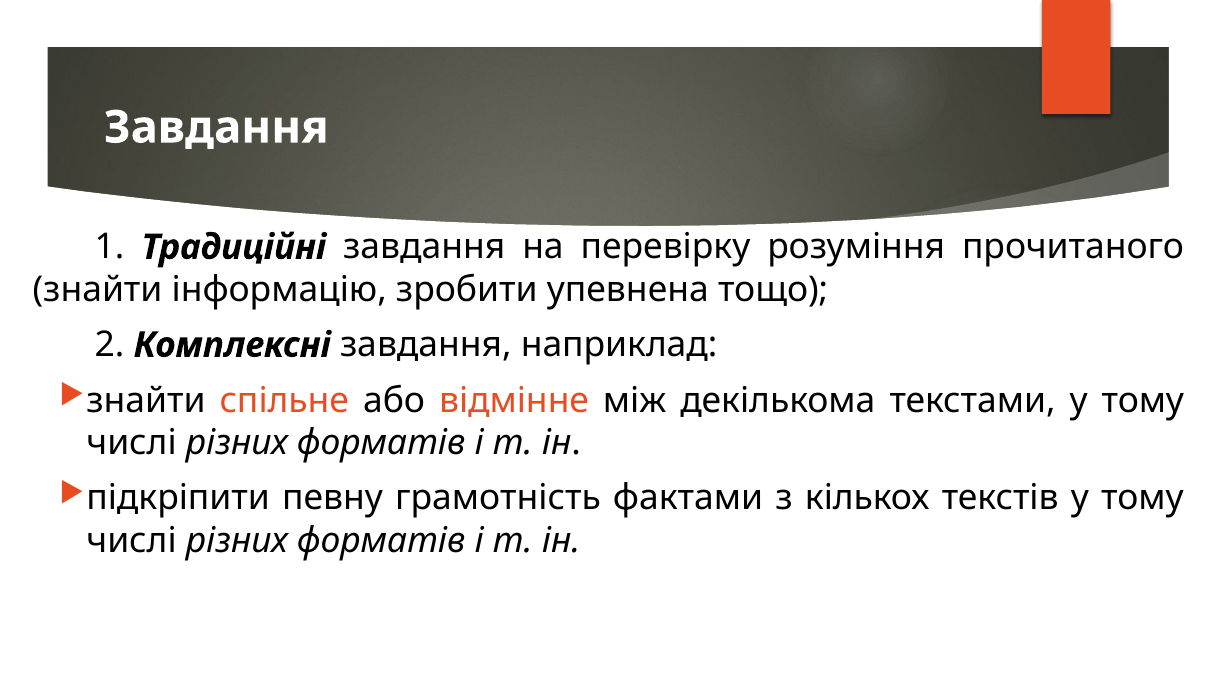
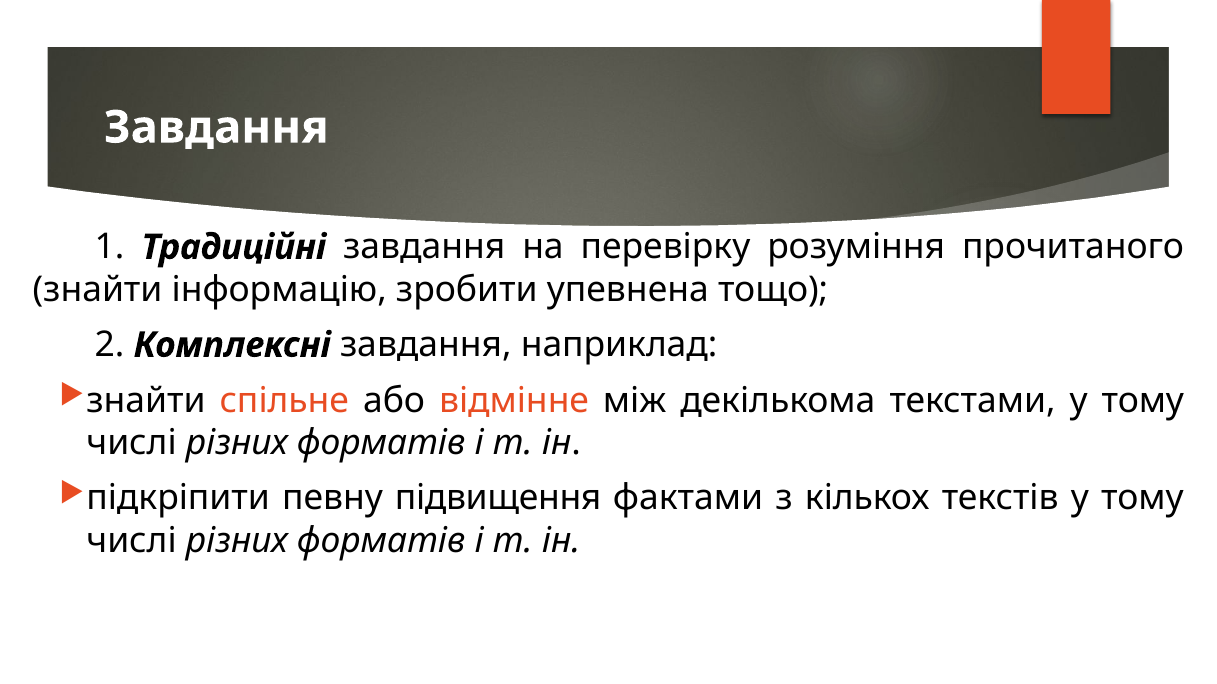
грамотність: грамотність -> підвищення
